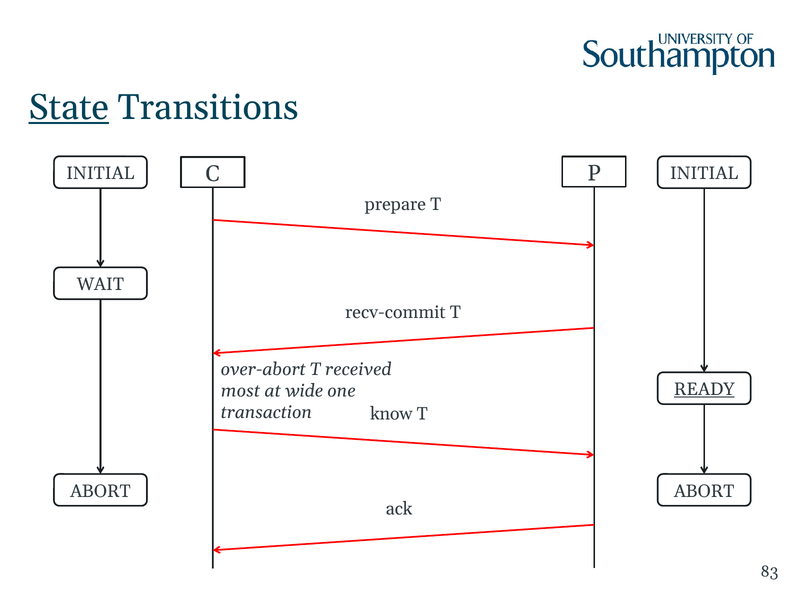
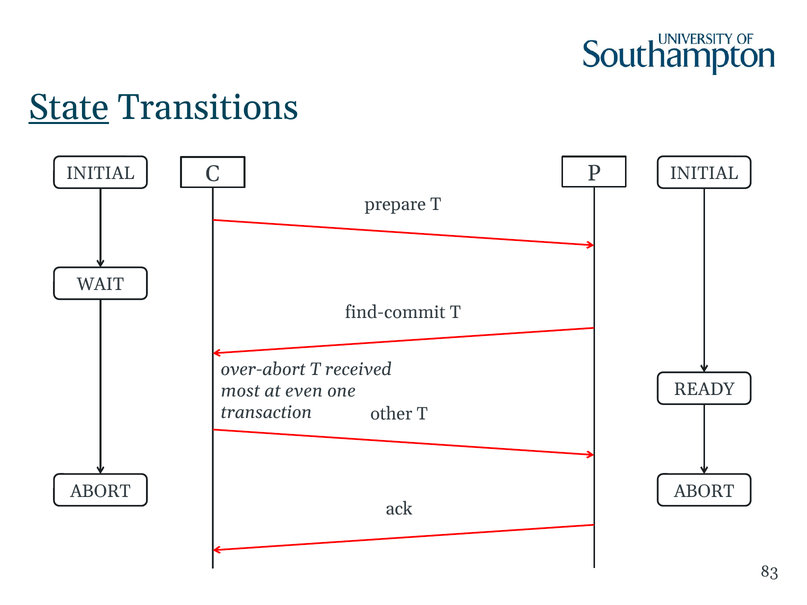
recv-commit: recv-commit -> find-commit
READY underline: present -> none
wide: wide -> even
know: know -> other
